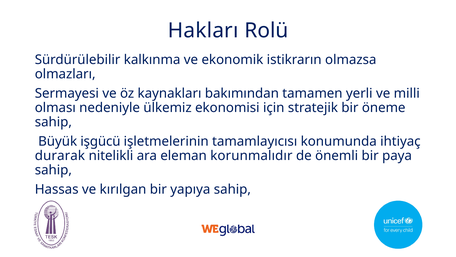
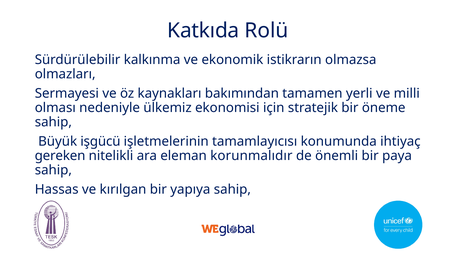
Hakları: Hakları -> Katkıda
durarak: durarak -> gereken
